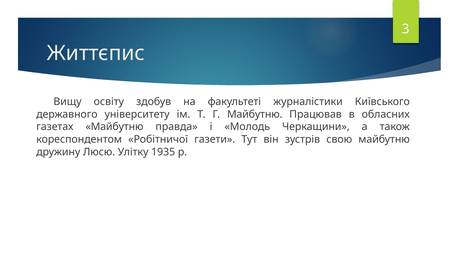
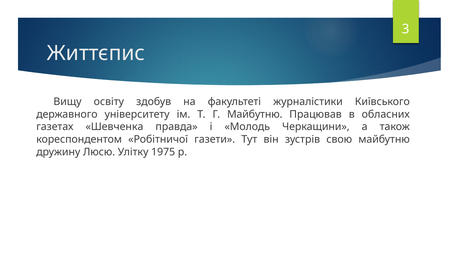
газетах Майбутню: Майбутню -> Шевченка
1935: 1935 -> 1975
